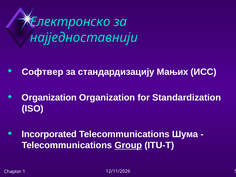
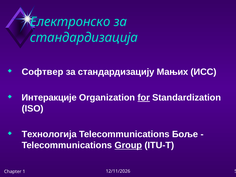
најједноставнији: најједноставнији -> стандардизација
Organization at (49, 98): Organization -> Интеракције
for underline: none -> present
Incorporated: Incorporated -> Технологија
Шума: Шума -> Боље
